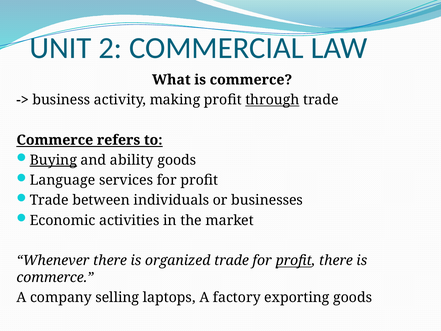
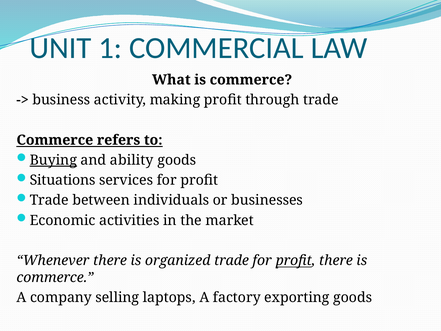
2: 2 -> 1
through underline: present -> none
Language: Language -> Situations
